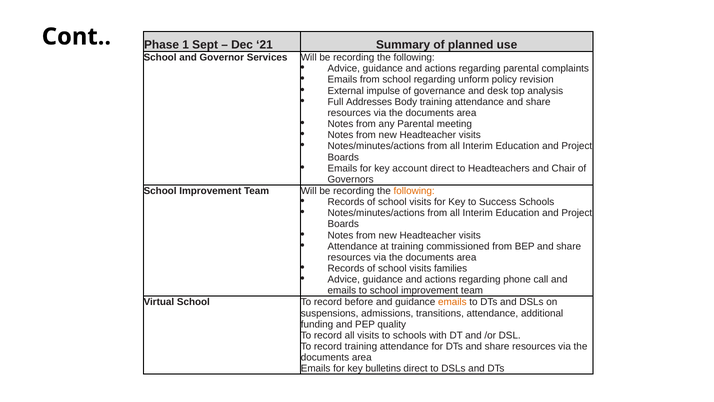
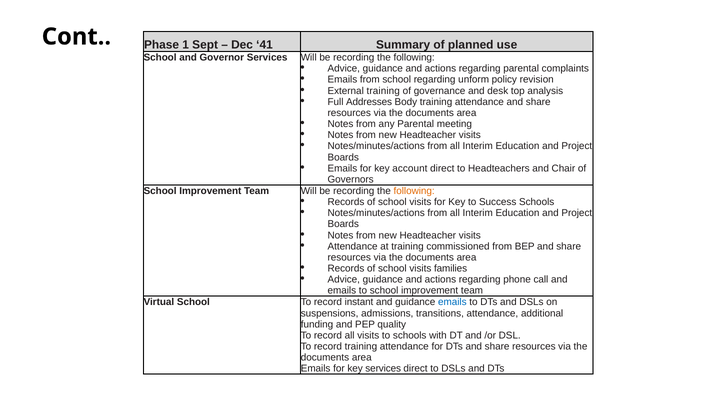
21: 21 -> 41
External impulse: impulse -> training
before: before -> instant
emails at (452, 302) colour: orange -> blue
key bulletins: bulletins -> services
